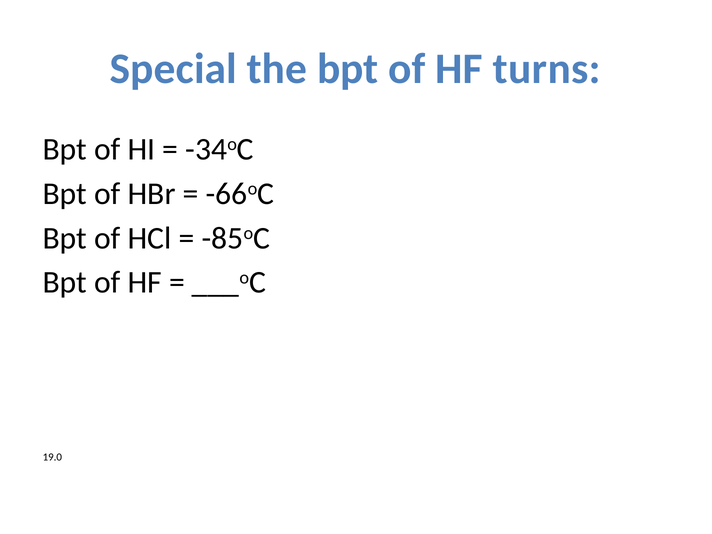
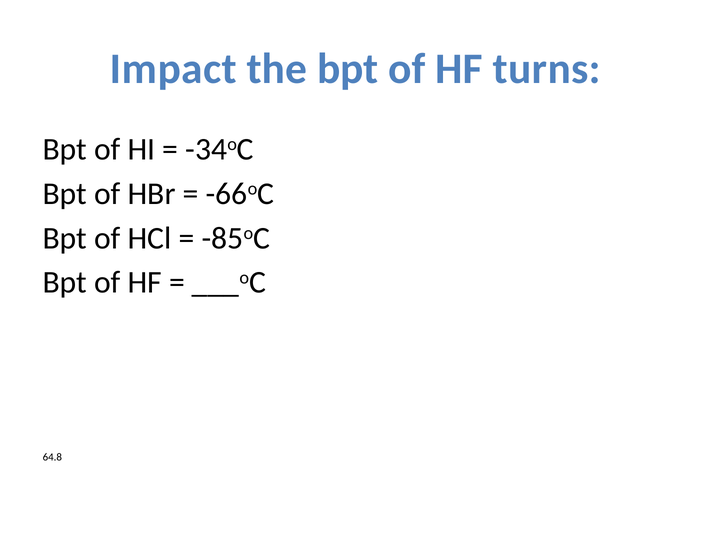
Special: Special -> Impact
19.0: 19.0 -> 64.8
